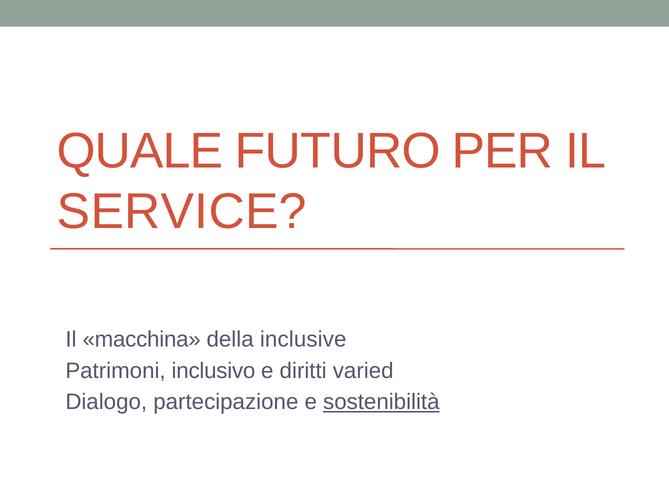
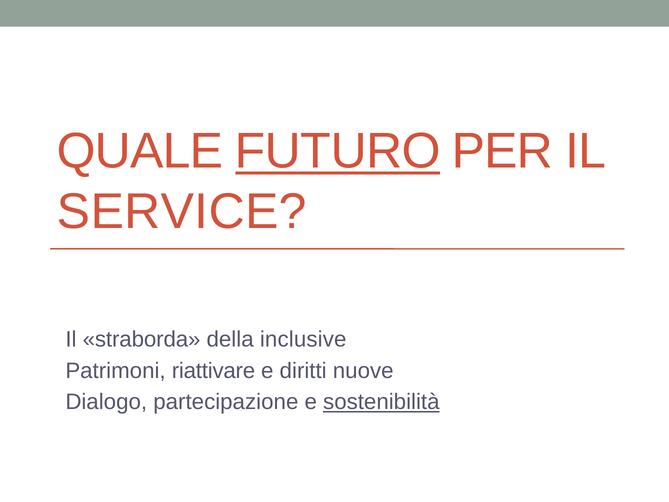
FUTURO underline: none -> present
macchina: macchina -> straborda
inclusivo: inclusivo -> riattivare
varied: varied -> nuove
